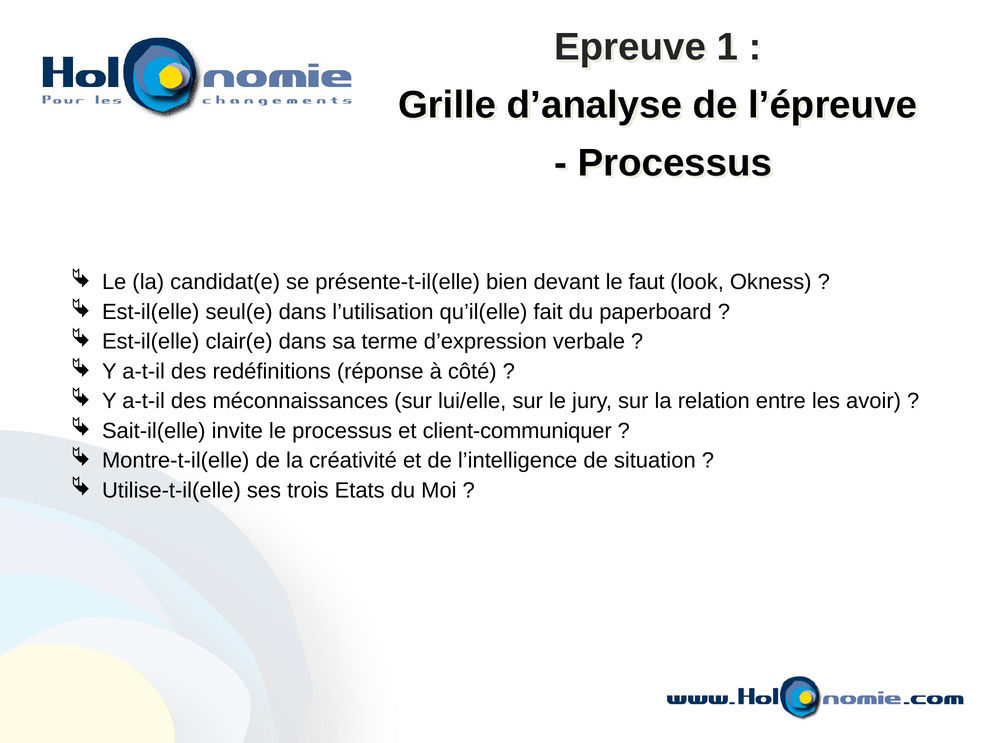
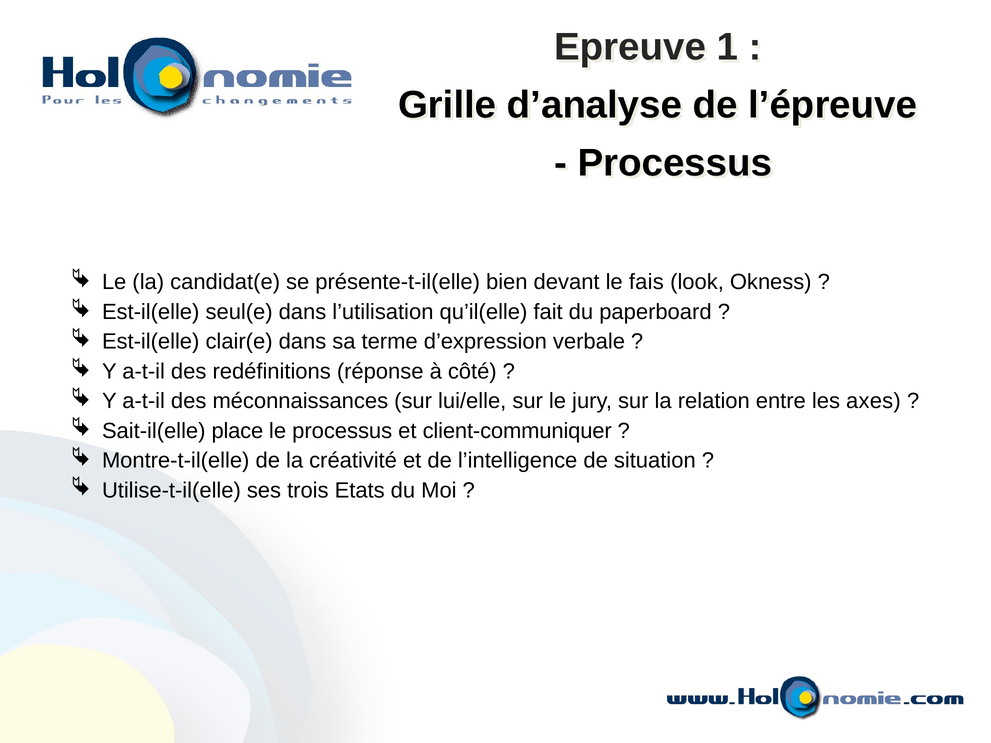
faut: faut -> fais
avoir: avoir -> axes
invite: invite -> place
